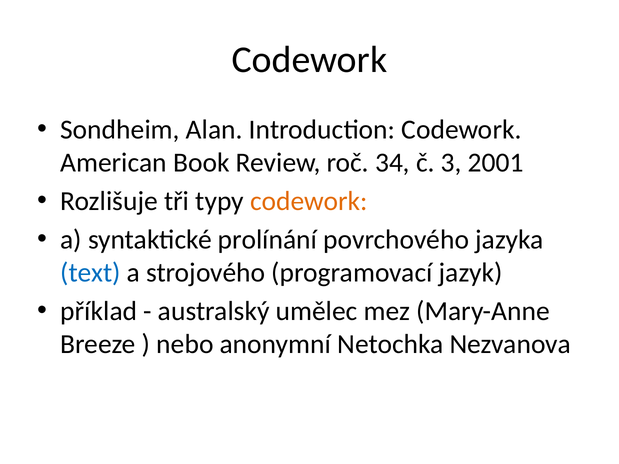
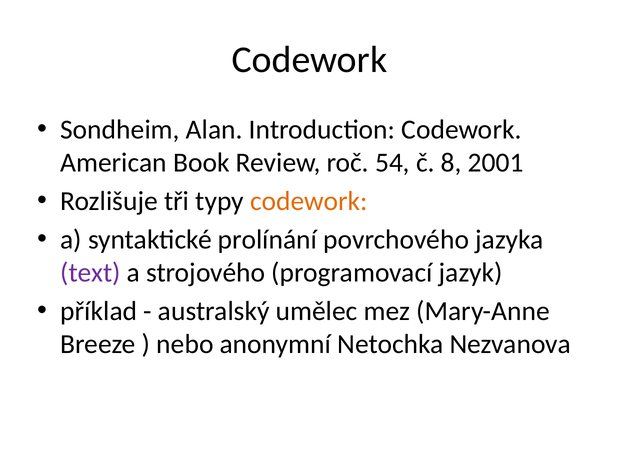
34: 34 -> 54
3: 3 -> 8
text colour: blue -> purple
